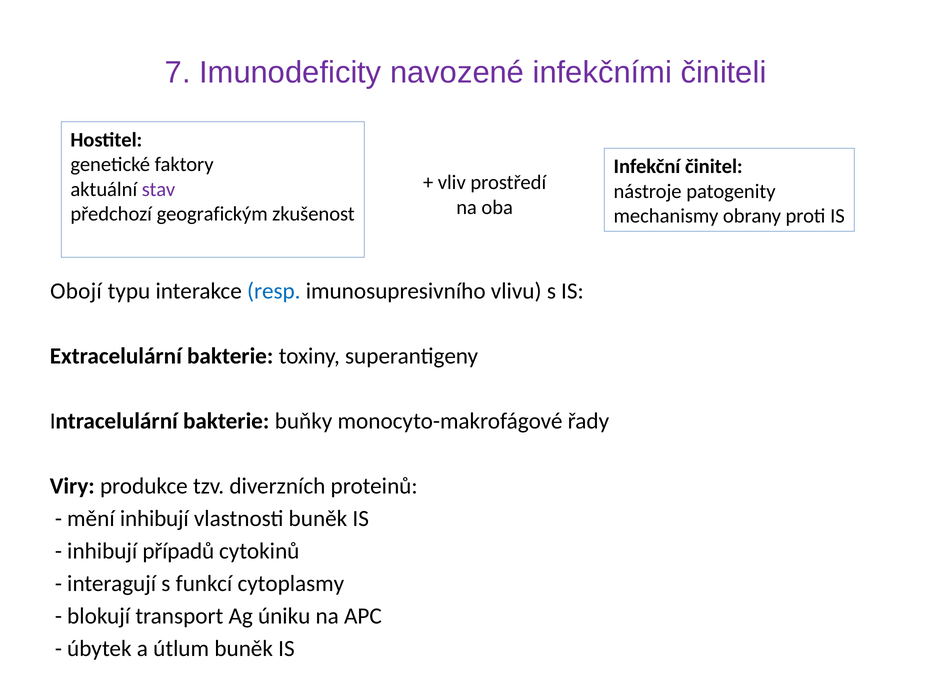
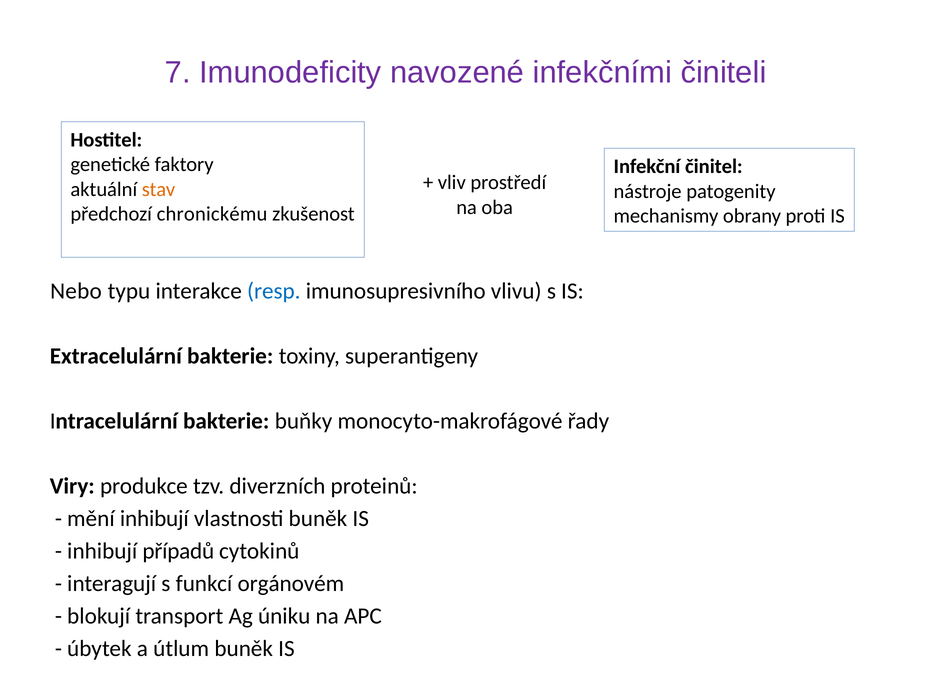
stav colour: purple -> orange
geografickým: geografickým -> chronickému
Obojí: Obojí -> Nebo
cytoplasmy: cytoplasmy -> orgánovém
